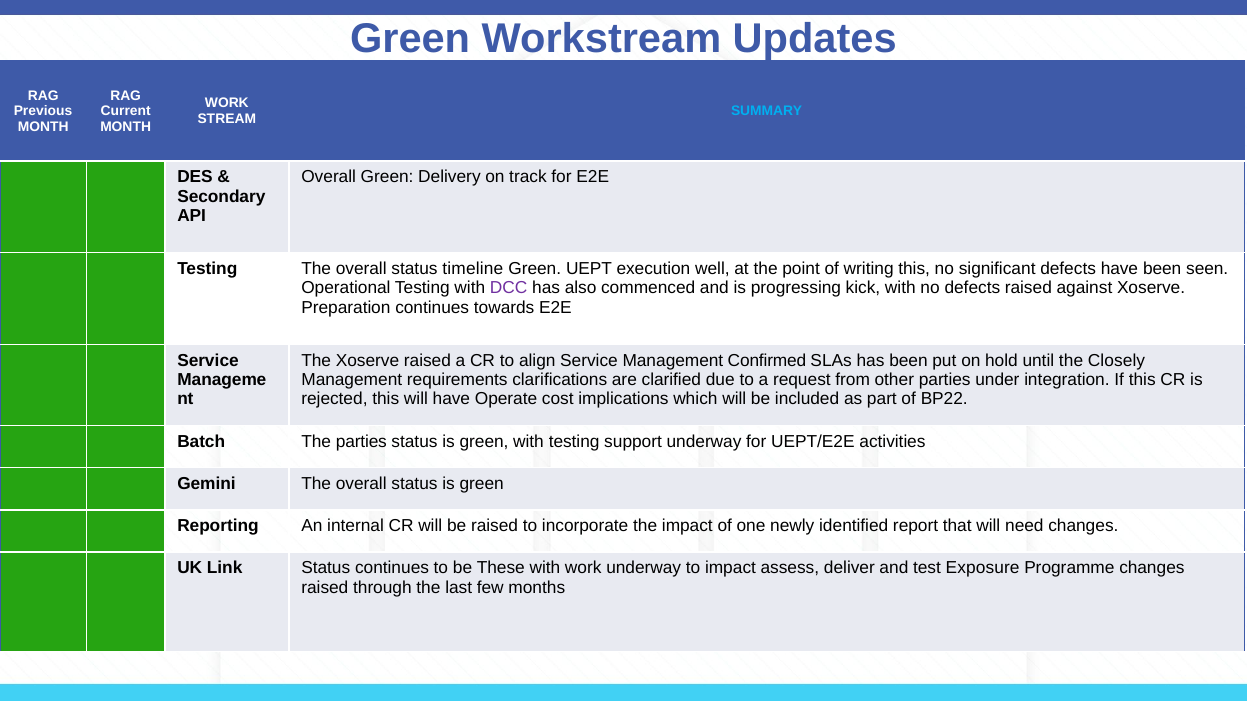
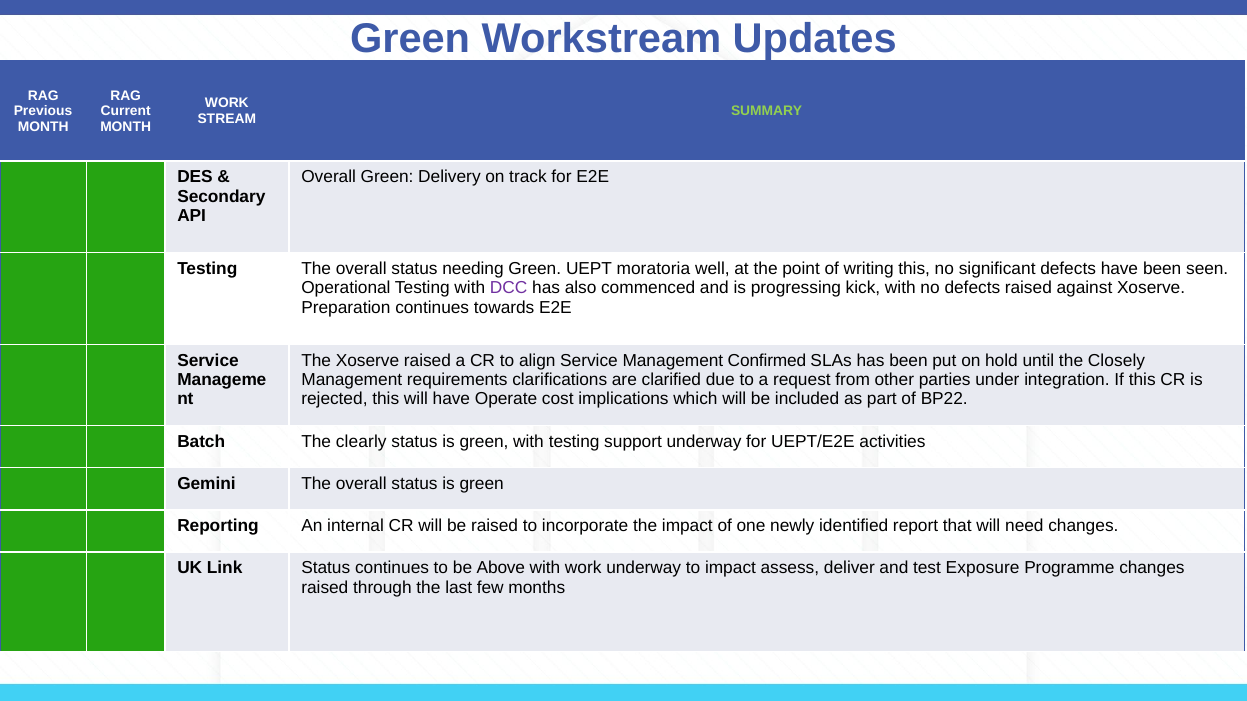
SUMMARY colour: light blue -> light green
timeline: timeline -> needing
execution: execution -> moratoria
The parties: parties -> clearly
These: These -> Above
